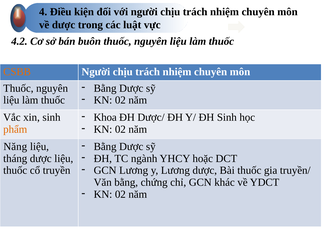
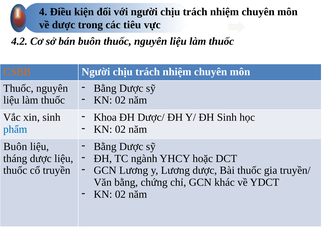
luật: luật -> tiêu
phẩm colour: orange -> blue
Năng at (15, 147): Năng -> Buôn
